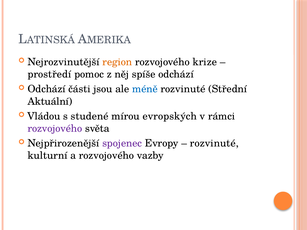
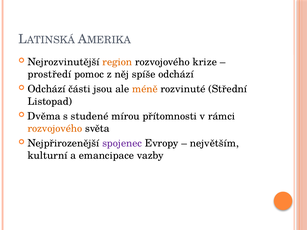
méně colour: blue -> orange
Aktuální: Aktuální -> Listopad
Vládou: Vládou -> Dvěma
evropských: evropských -> přítomnosti
rozvojového at (55, 129) colour: purple -> orange
rozvinuté at (214, 143): rozvinuté -> největším
a rozvojového: rozvojového -> emancipace
